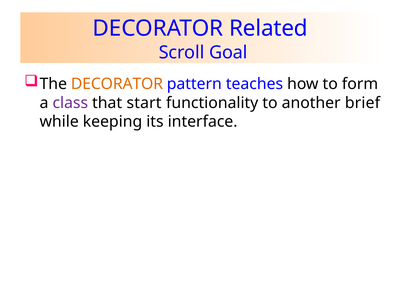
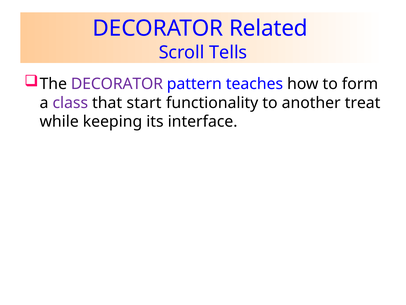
Goal: Goal -> Tells
DECORATOR at (117, 84) colour: orange -> purple
brief: brief -> treat
